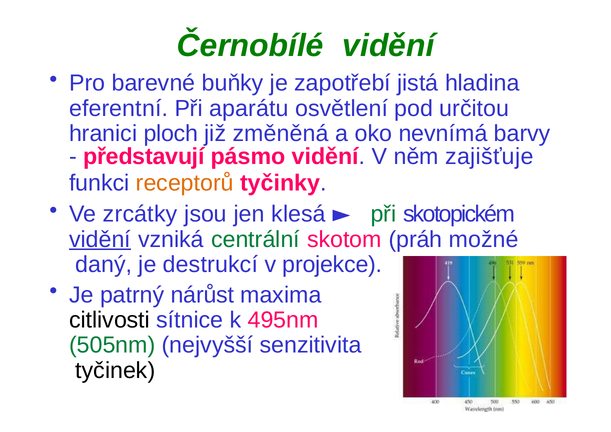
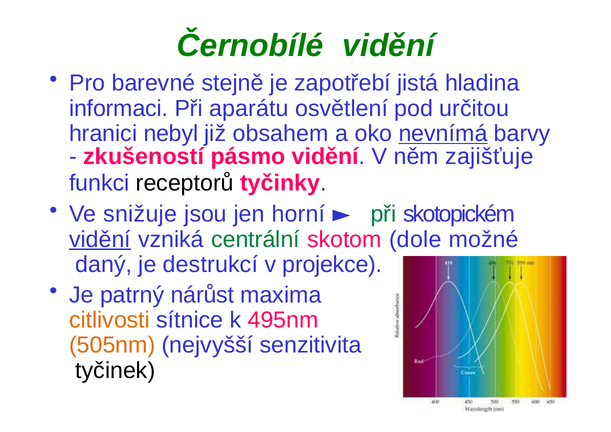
buňky: buňky -> stejně
eferentní: eferentní -> informaci
ploch: ploch -> nebyl
změněná: změněná -> obsahem
nevnímá underline: none -> present
představují: představují -> zkušeností
receptorů colour: orange -> black
zrcátky: zrcátky -> snižuje
klesá: klesá -> horní
práh: práh -> dole
citlivosti colour: black -> orange
505nm colour: green -> orange
